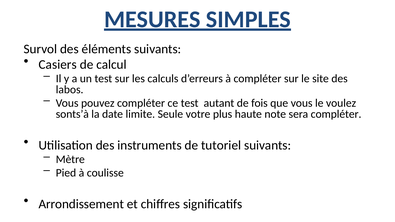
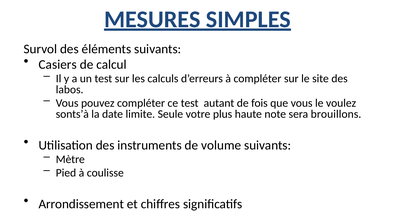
sera compléter: compléter -> brouillons
tutoriel: tutoriel -> volume
